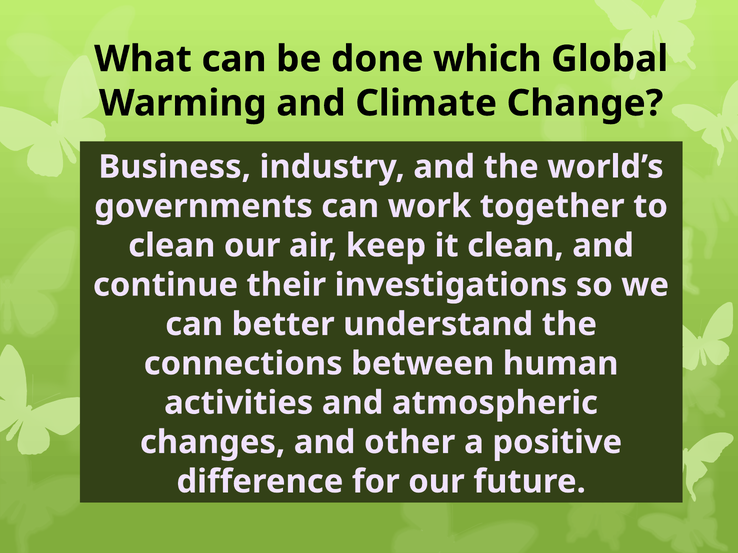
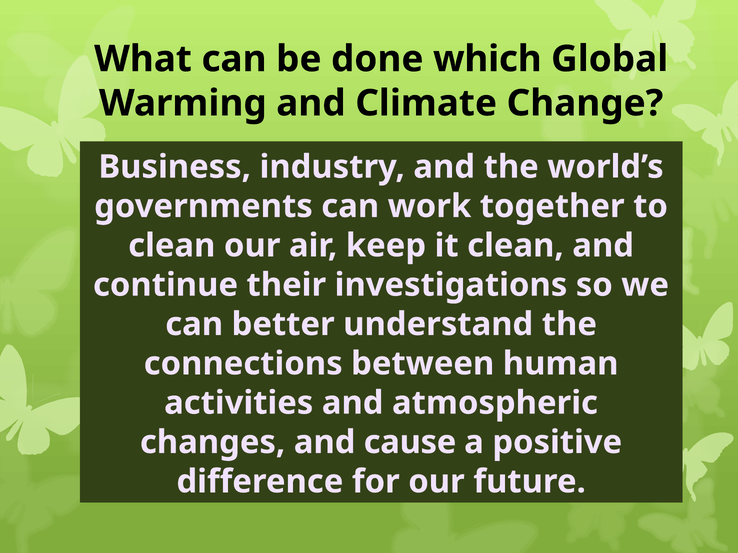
other: other -> cause
